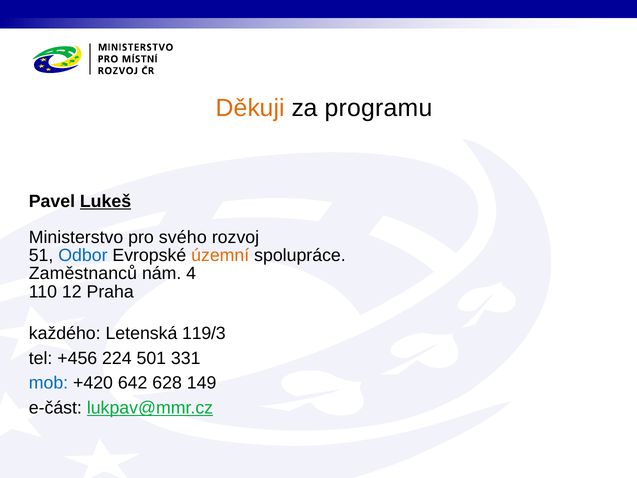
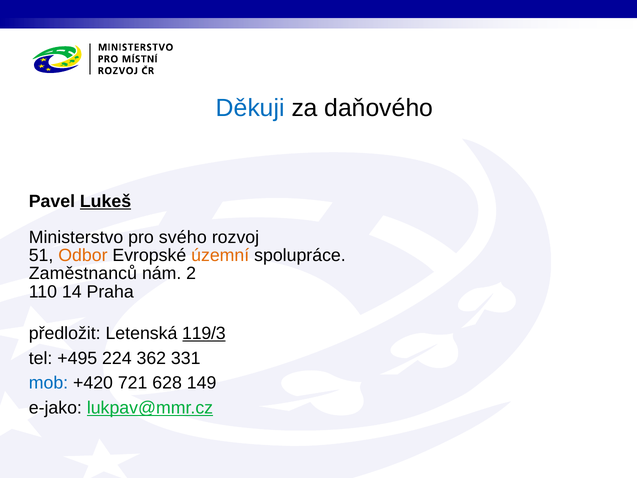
Děkuji colour: orange -> blue
programu: programu -> daňového
Odbor colour: blue -> orange
4: 4 -> 2
12: 12 -> 14
každého: každého -> předložit
119/3 underline: none -> present
+456: +456 -> +495
501: 501 -> 362
642: 642 -> 721
e-část: e-část -> e-jako
